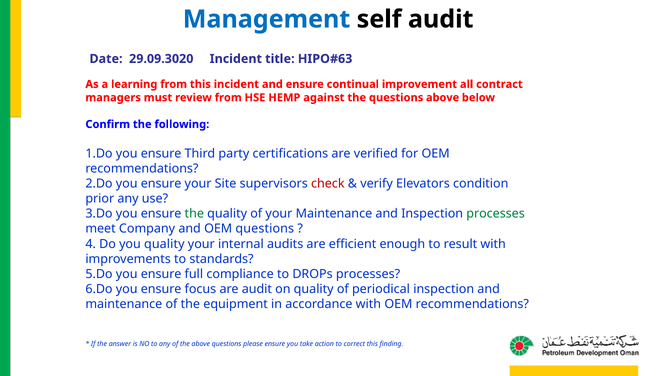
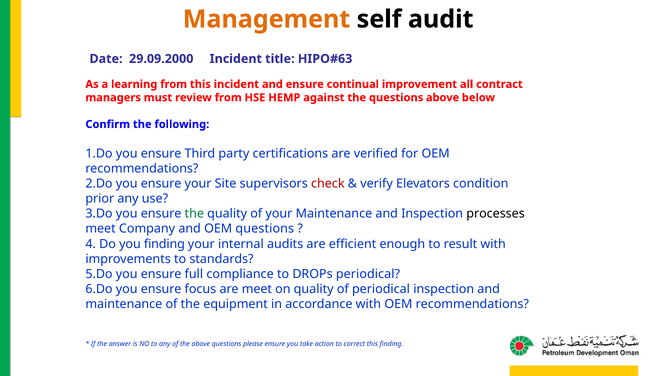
Management colour: blue -> orange
29.09.3020: 29.09.3020 -> 29.09.2000
processes at (496, 214) colour: green -> black
you quality: quality -> finding
DROPs processes: processes -> periodical
are audit: audit -> meet
